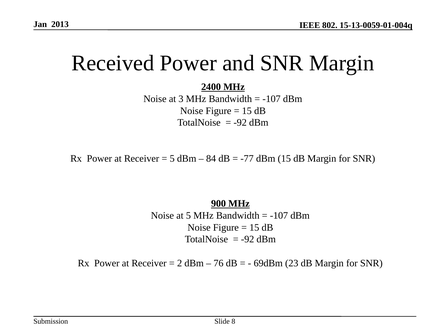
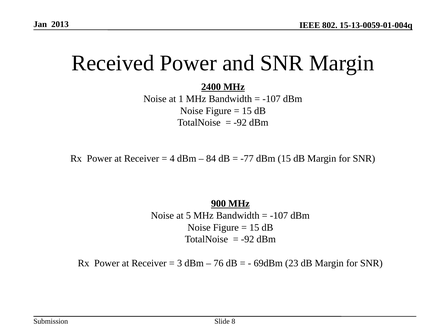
3: 3 -> 1
5 at (172, 158): 5 -> 4
2: 2 -> 3
